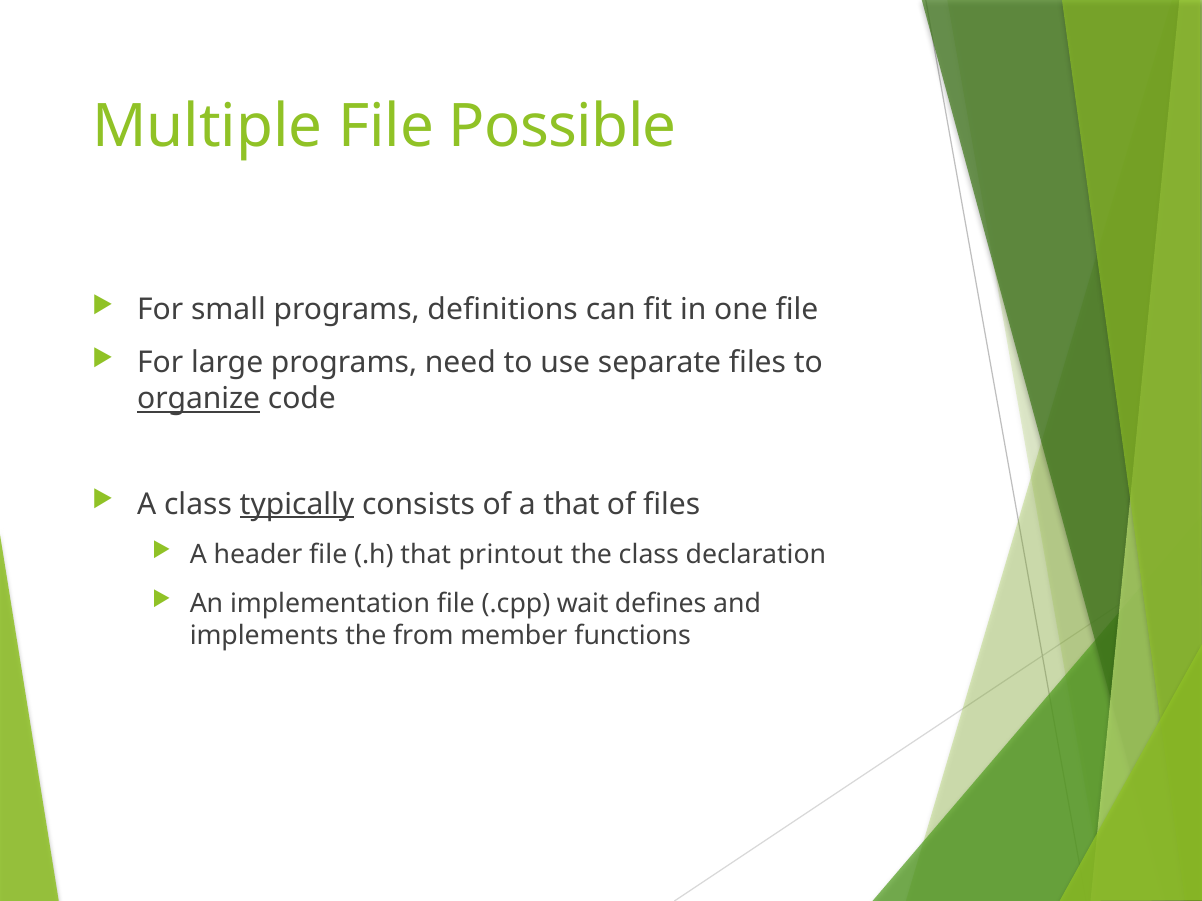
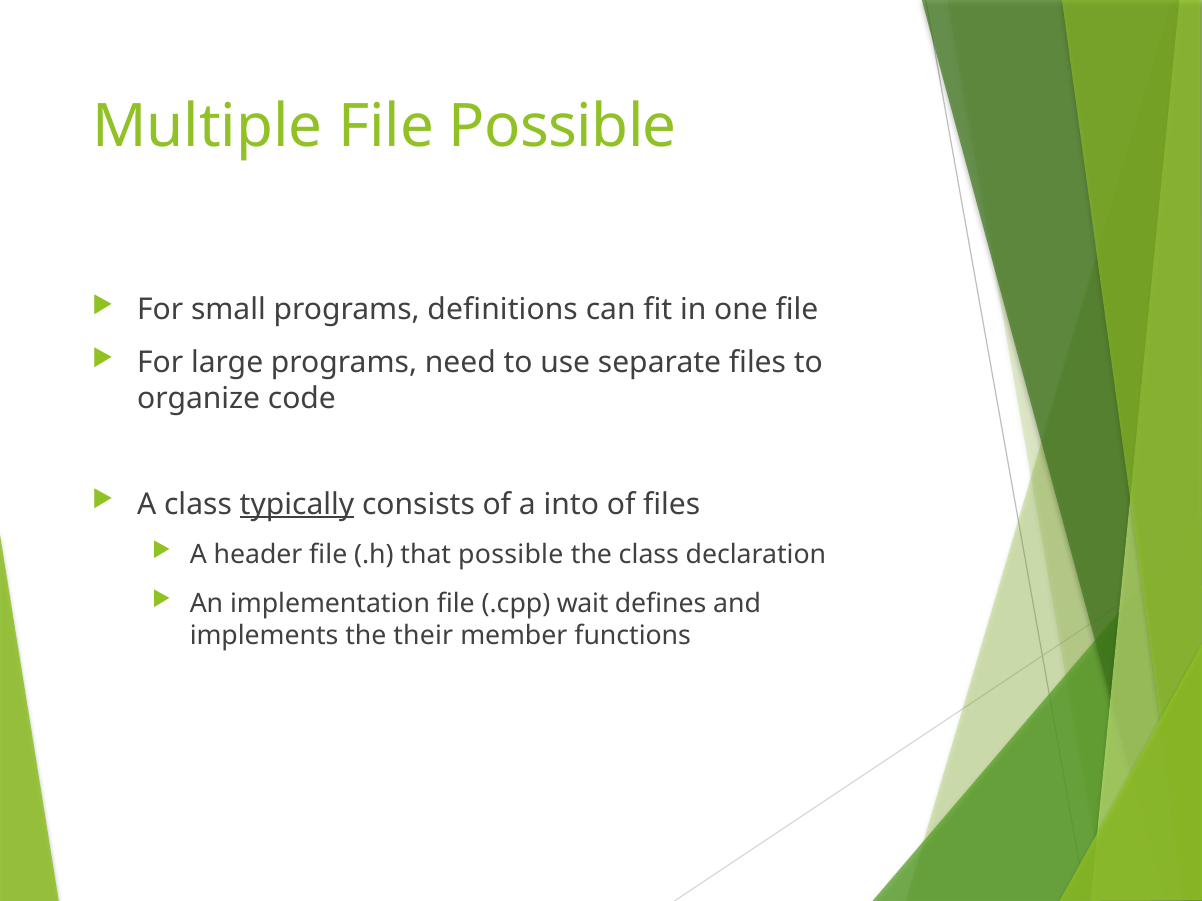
organize underline: present -> none
a that: that -> into
that printout: printout -> possible
from: from -> their
